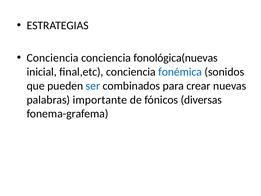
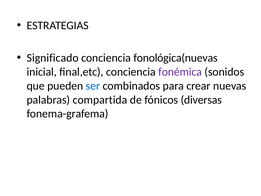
Conciencia at (53, 58): Conciencia -> Significado
fonémica colour: blue -> purple
importante: importante -> compartida
